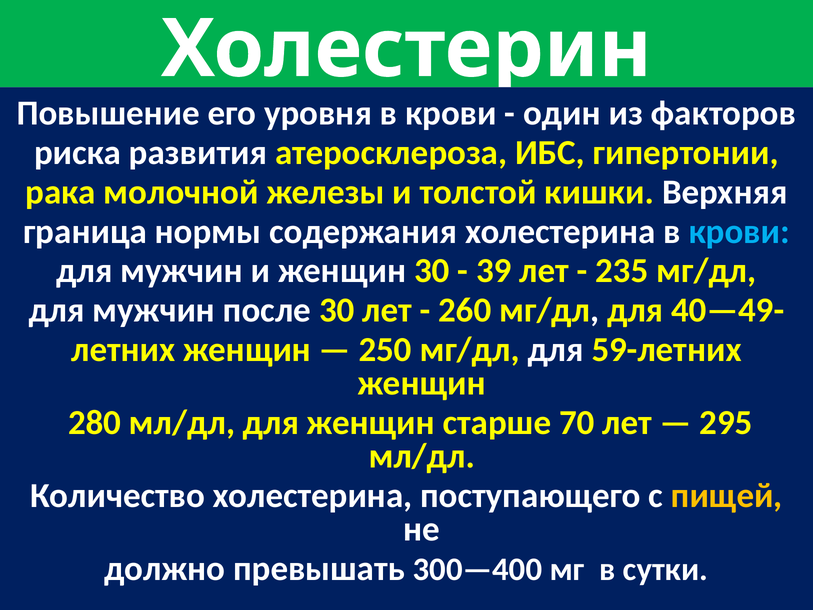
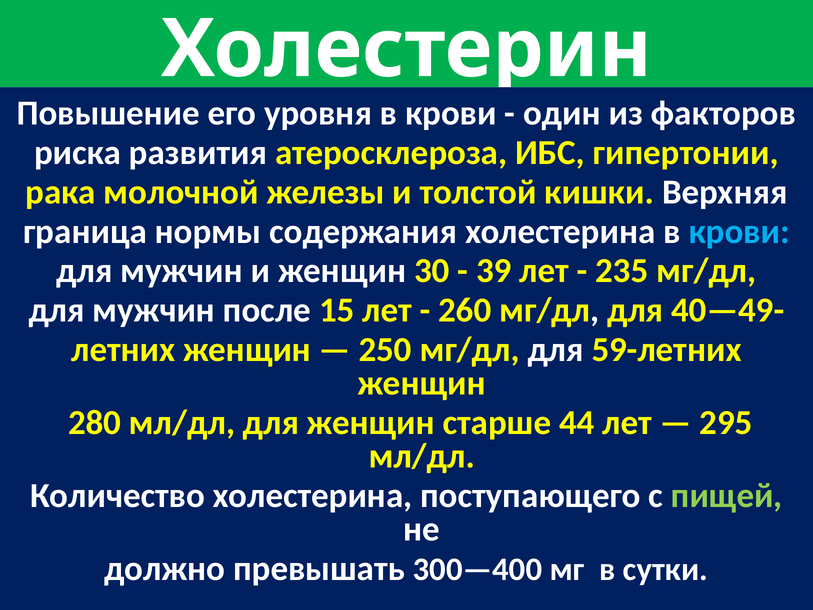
после 30: 30 -> 15
70: 70 -> 44
пищей colour: yellow -> light green
